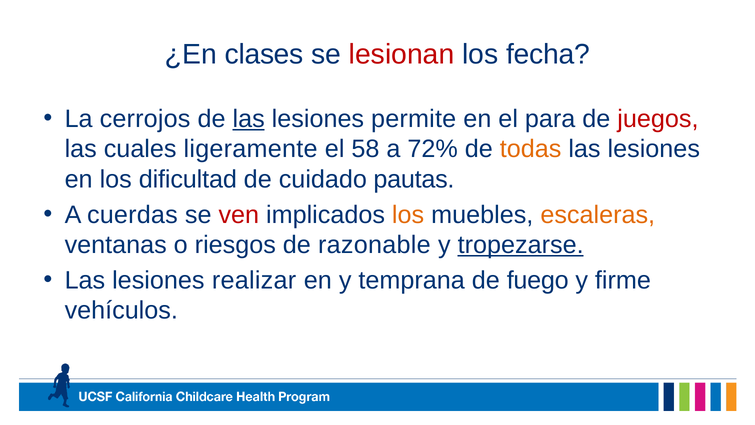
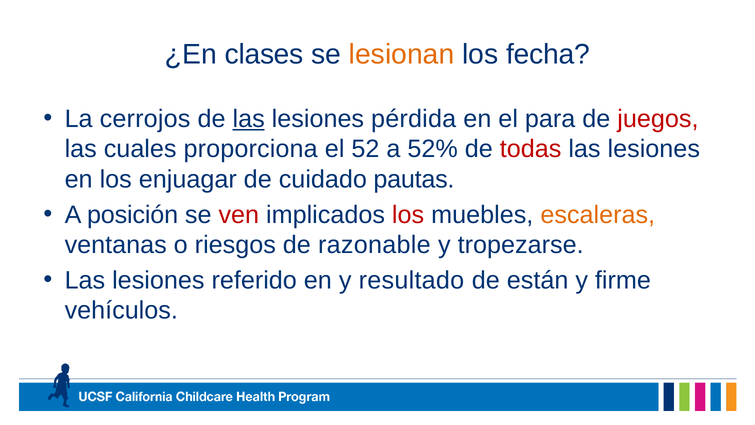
lesionan colour: red -> orange
permite: permite -> pérdida
ligeramente: ligeramente -> proporciona
58: 58 -> 52
72%: 72% -> 52%
todas colour: orange -> red
dificultad: dificultad -> enjuagar
cuerdas: cuerdas -> posición
los at (408, 215) colour: orange -> red
tropezarse underline: present -> none
realizar: realizar -> referido
temprana: temprana -> resultado
fuego: fuego -> están
